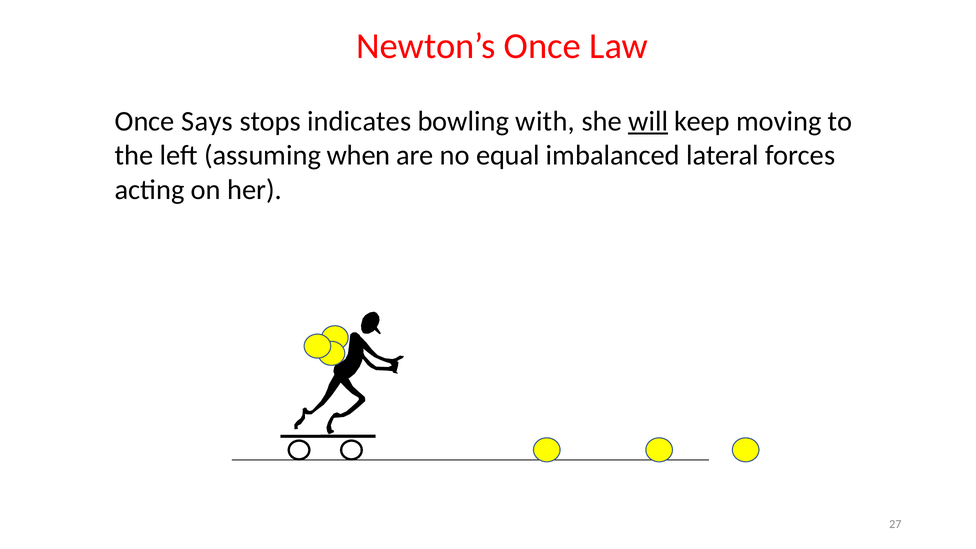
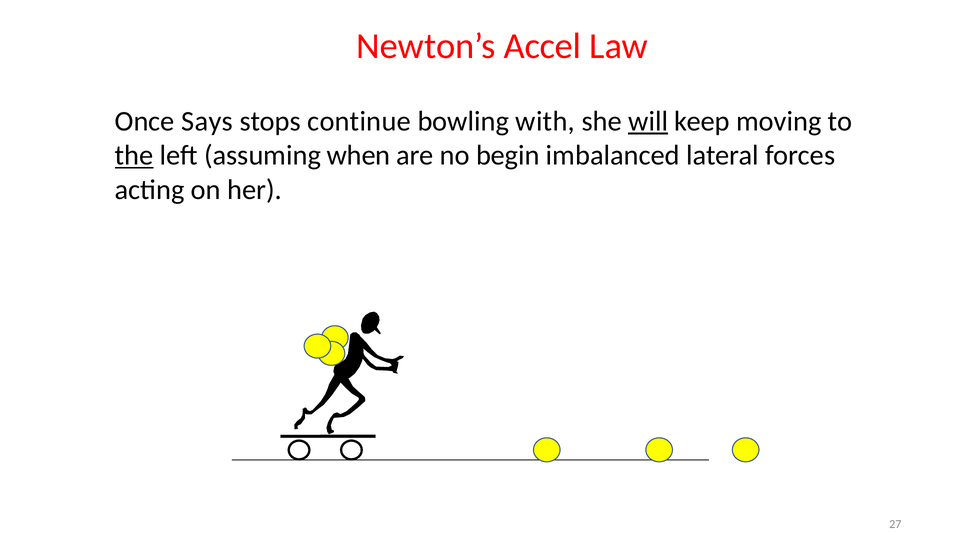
Newton’s Once: Once -> Accel
indicates: indicates -> continue
the underline: none -> present
equal: equal -> begin
